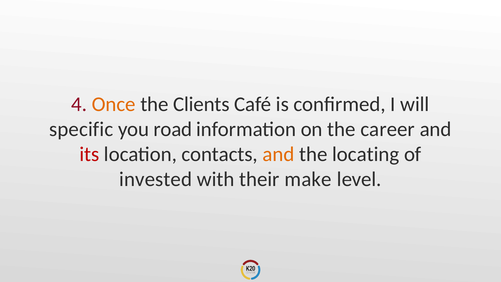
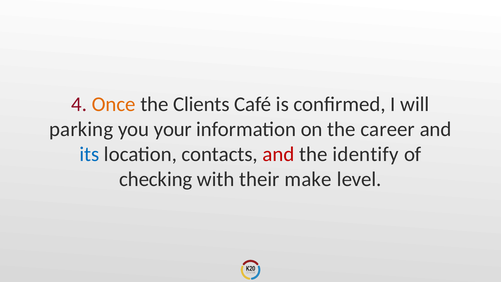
specific: specific -> parking
road: road -> your
its colour: red -> blue
and at (278, 154) colour: orange -> red
locating: locating -> identify
invested: invested -> checking
